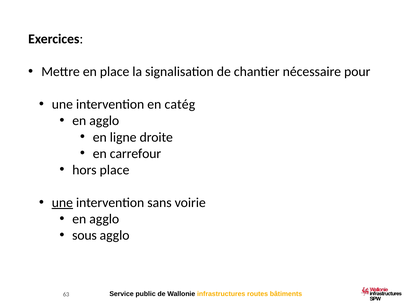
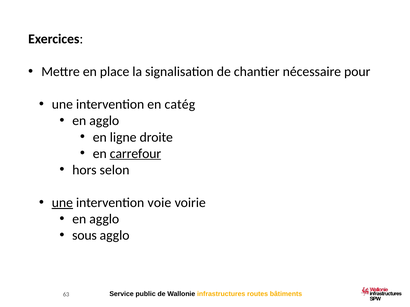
carrefour underline: none -> present
hors place: place -> selon
sans: sans -> voie
